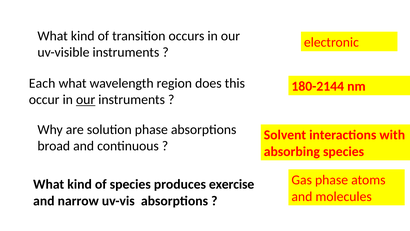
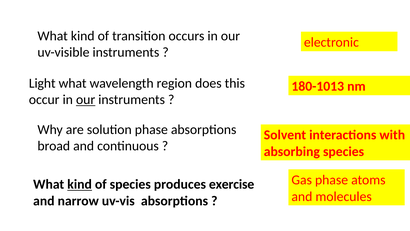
Each: Each -> Light
180-2144: 180-2144 -> 180-1013
kind at (80, 184) underline: none -> present
